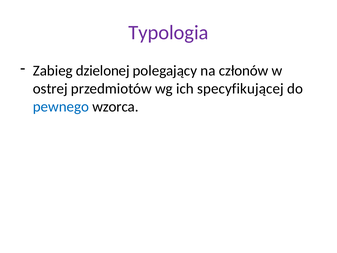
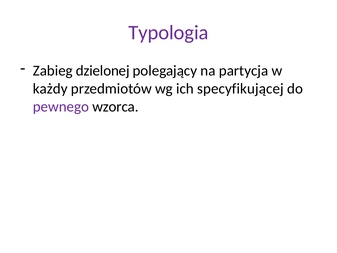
członów: członów -> partycja
ostrej: ostrej -> każdy
pewnego colour: blue -> purple
